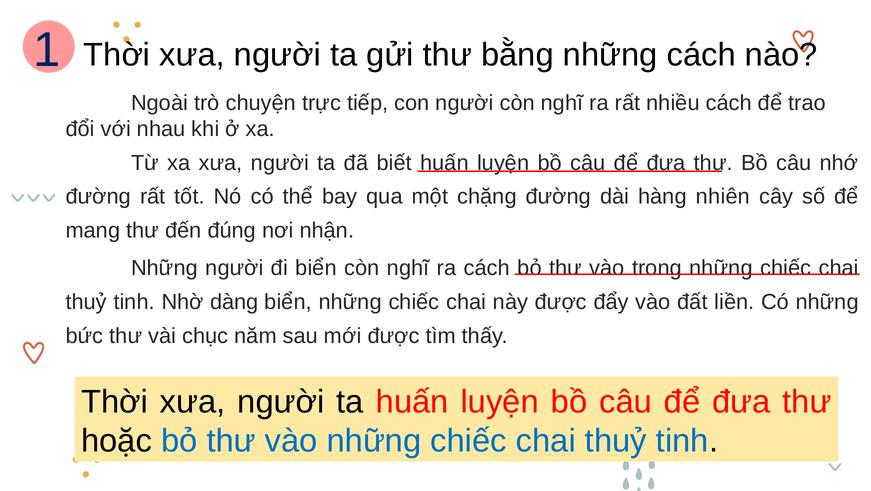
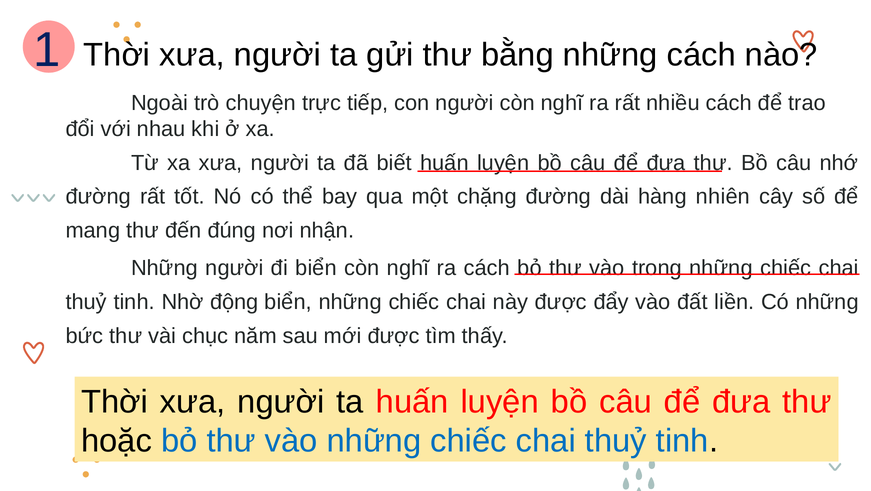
dàng: dàng -> động
